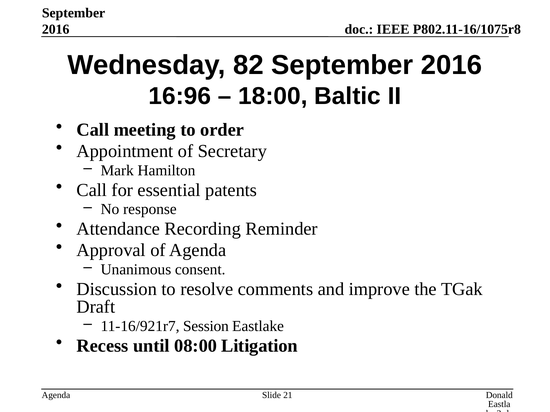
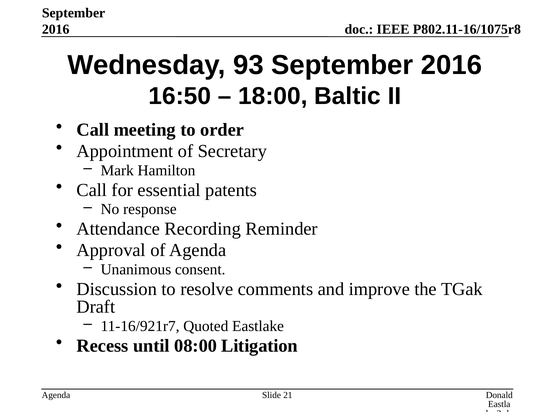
82: 82 -> 93
16:96: 16:96 -> 16:50
Session: Session -> Quoted
